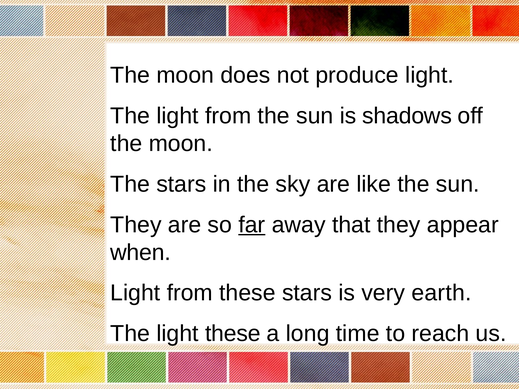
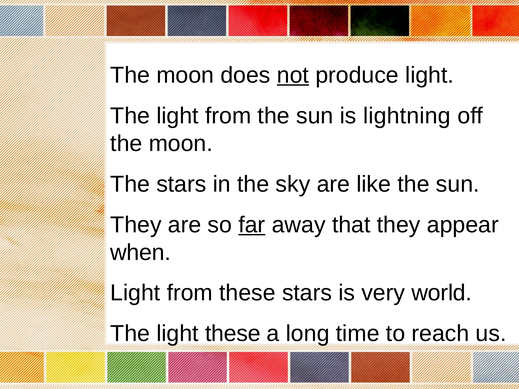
not underline: none -> present
shadows: shadows -> lightning
earth: earth -> world
